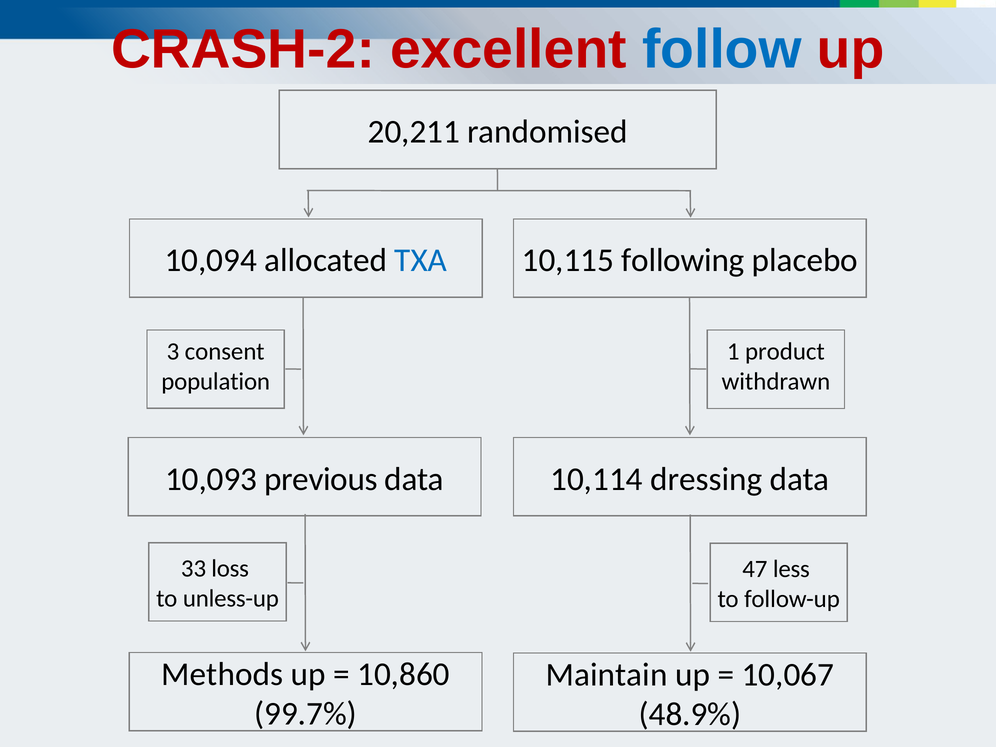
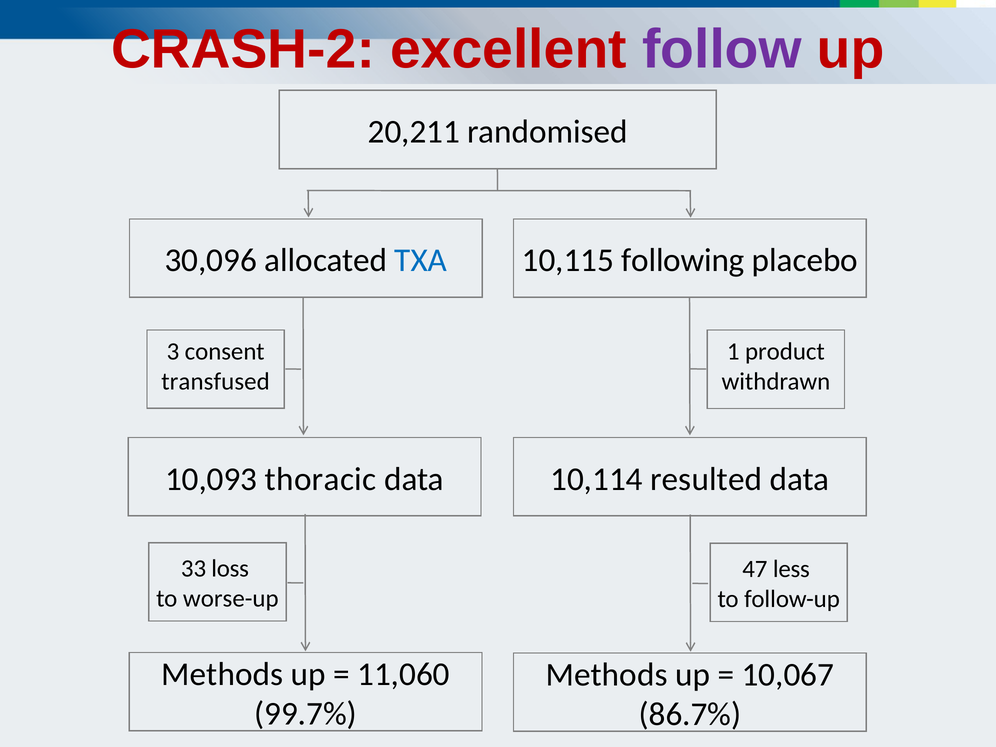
follow colour: blue -> purple
10,094: 10,094 -> 30,096
population: population -> transfused
previous: previous -> thoracic
dressing: dressing -> resulted
unless-up: unless-up -> worse-up
10,860: 10,860 -> 11,060
Maintain at (607, 675): Maintain -> Methods
48.9%: 48.9% -> 86.7%
